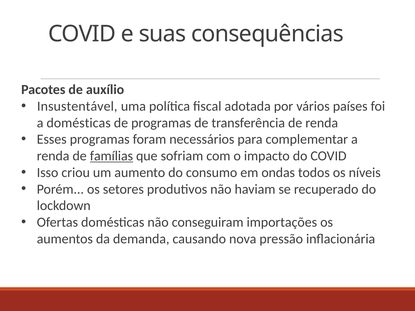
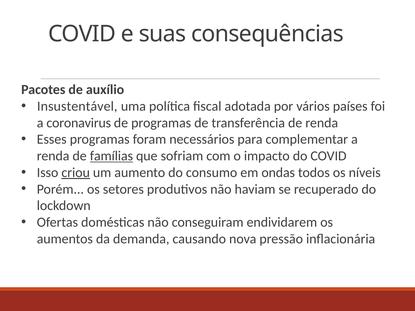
a domésticas: domésticas -> coronavirus
criou underline: none -> present
importações: importações -> endividarem
